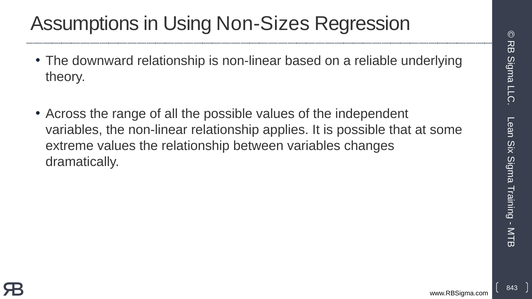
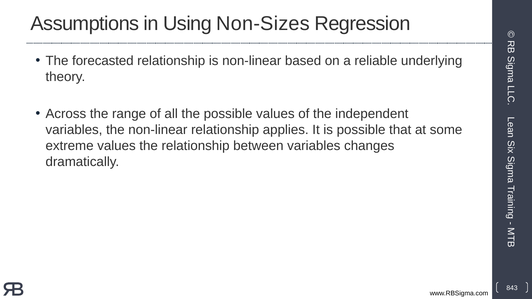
downward: downward -> forecasted
